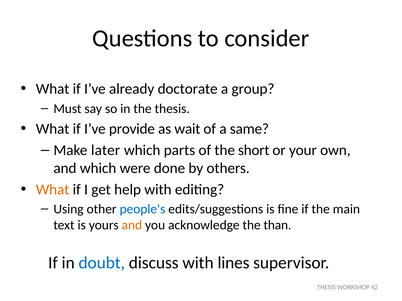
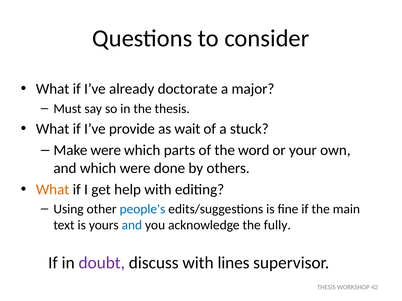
group: group -> major
same: same -> stuck
Make later: later -> were
short: short -> word
and at (132, 225) colour: orange -> blue
than: than -> fully
doubt colour: blue -> purple
